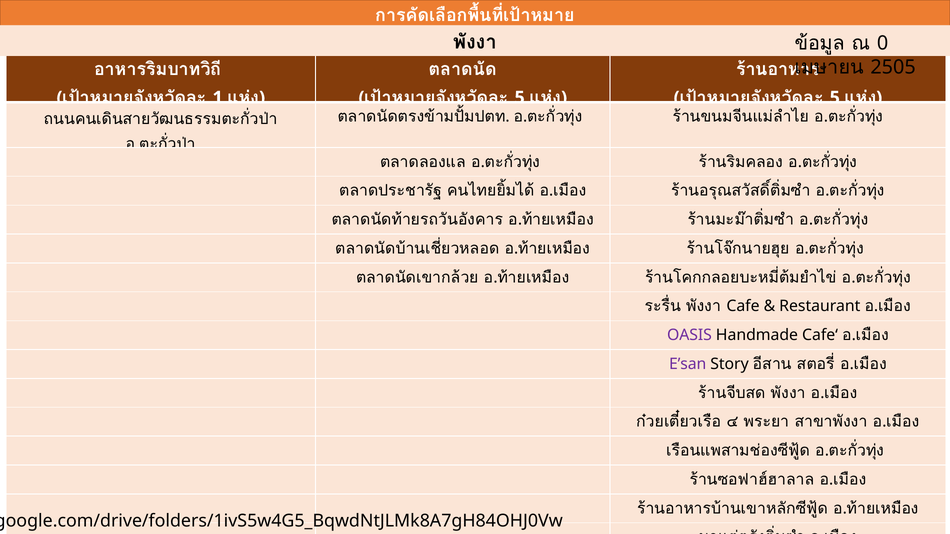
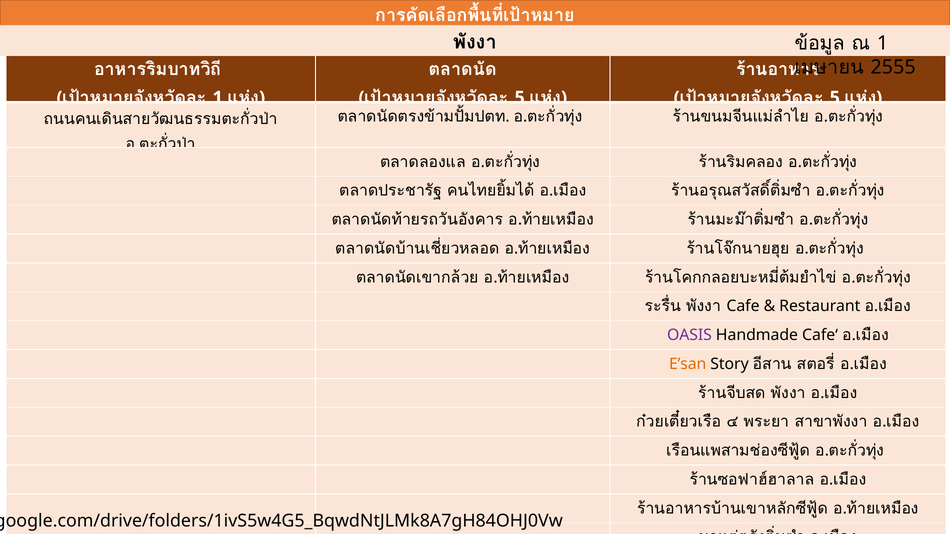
0 at (883, 43): 0 -> 1
2505: 2505 -> 2555
E’san colour: purple -> orange
